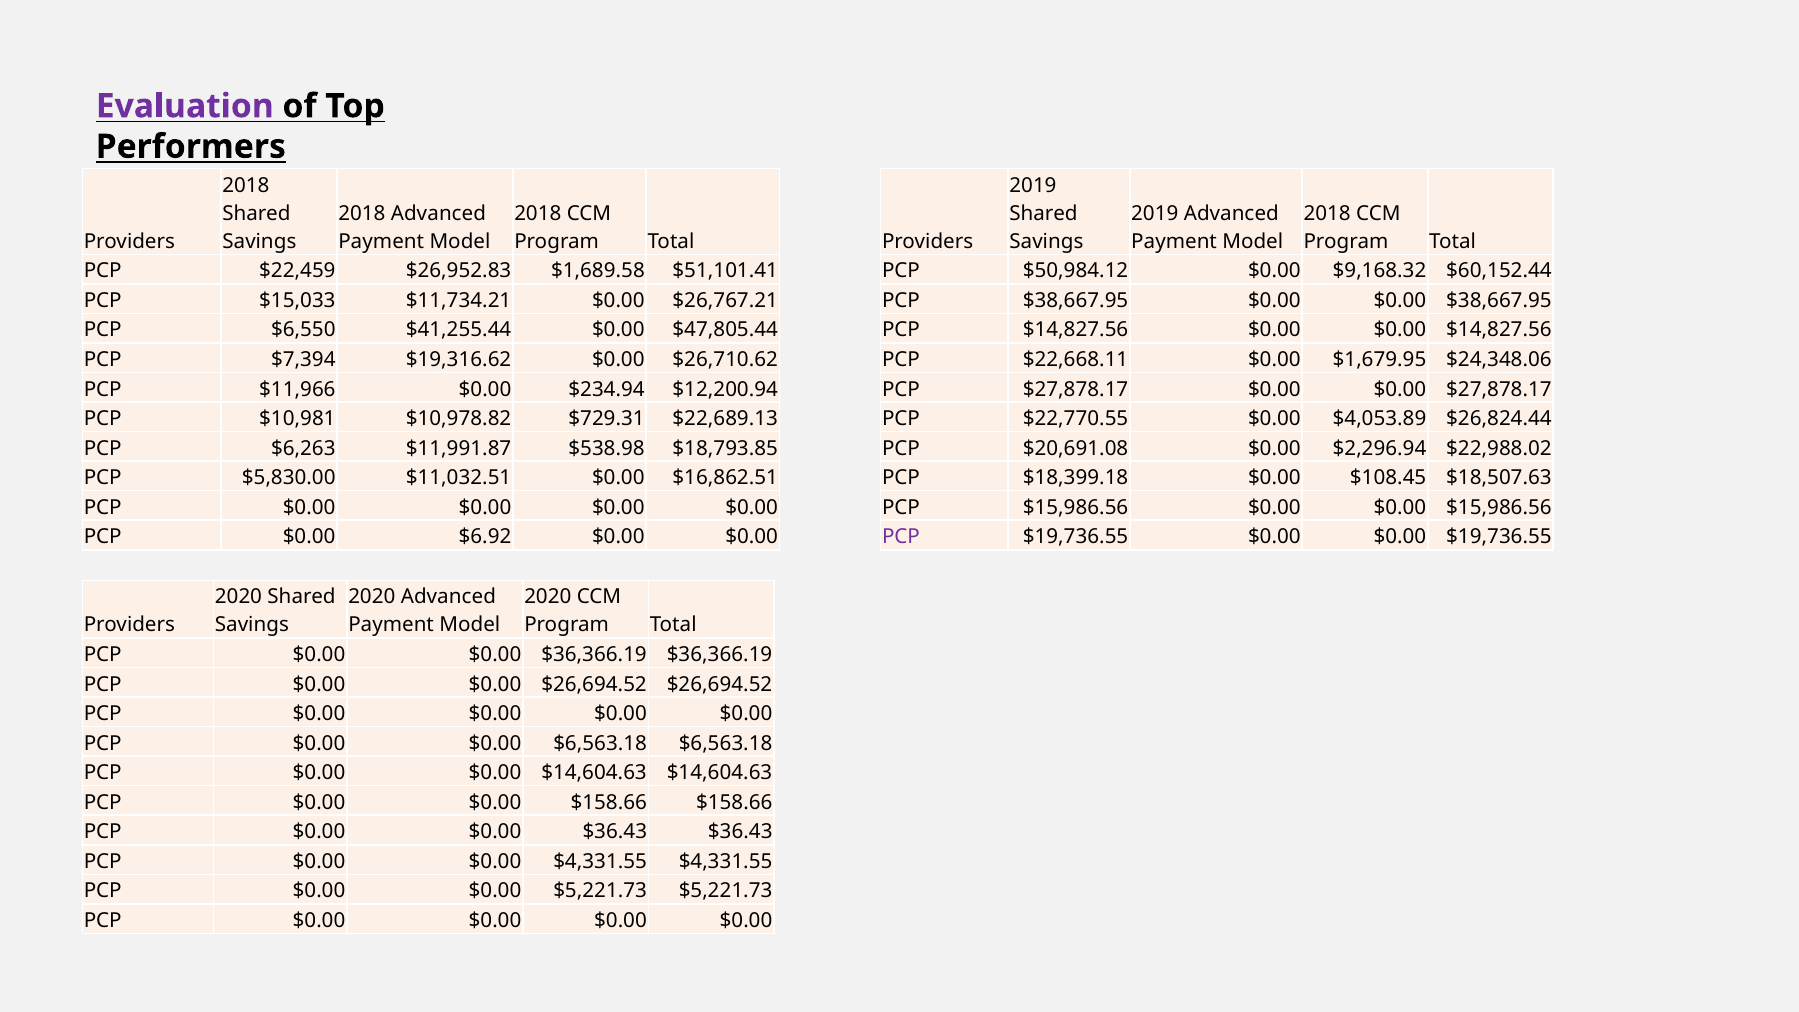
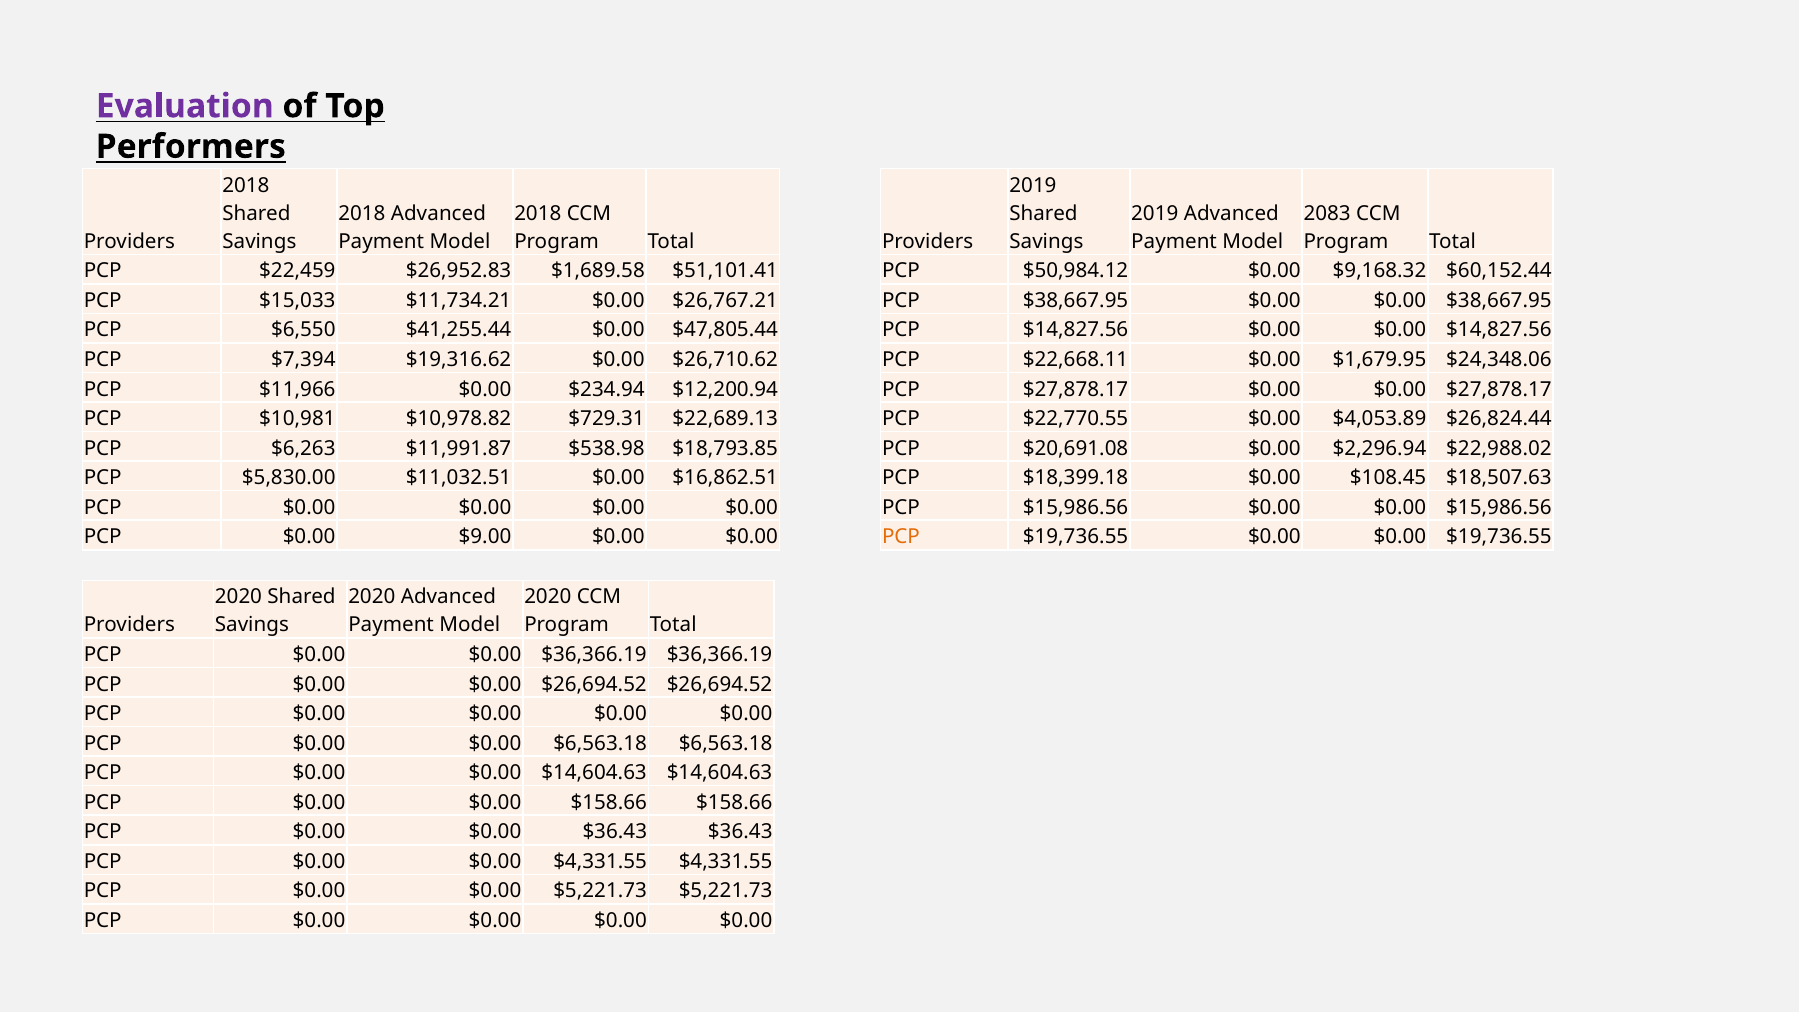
2018 at (1327, 213): 2018 -> 2083
$6.92: $6.92 -> $9.00
PCP at (901, 537) colour: purple -> orange
